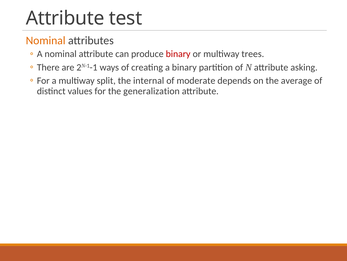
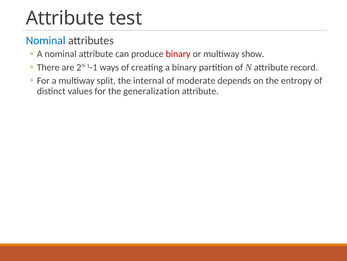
Nominal at (46, 40) colour: orange -> blue
trees: trees -> show
asking: asking -> record
average: average -> entropy
